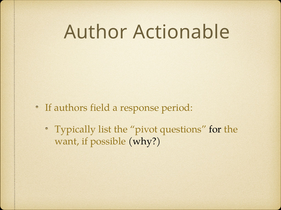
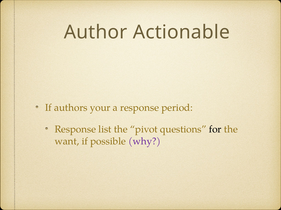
field: field -> your
Typically at (75, 130): Typically -> Response
why colour: black -> purple
